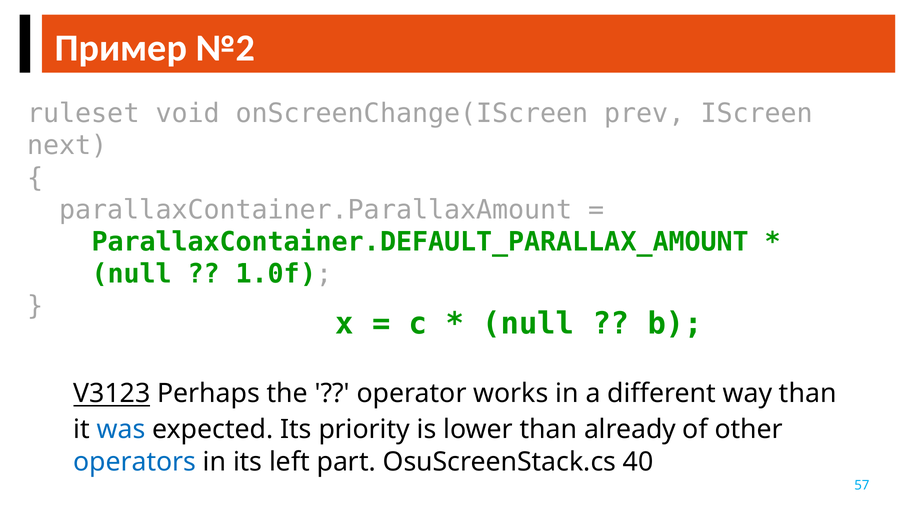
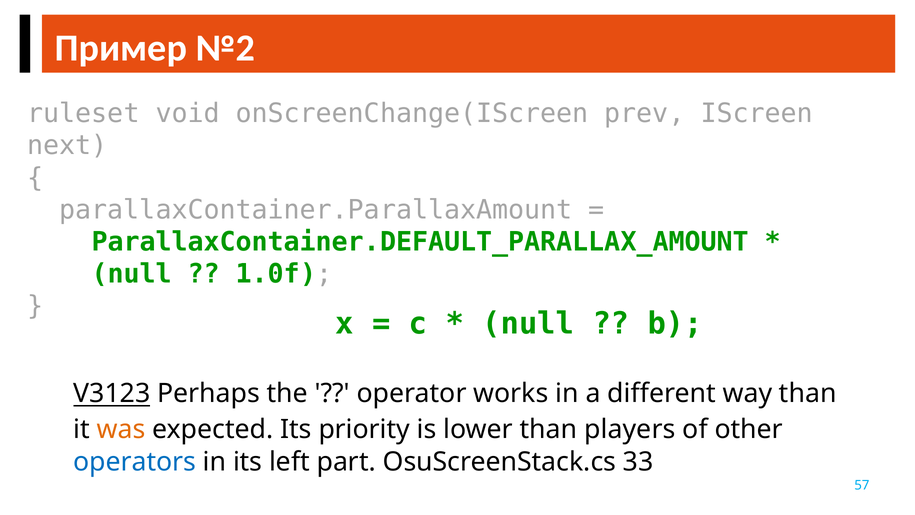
was colour: blue -> orange
already: already -> players
40: 40 -> 33
